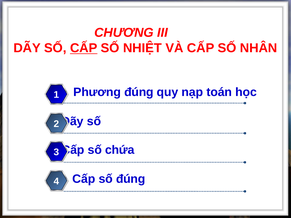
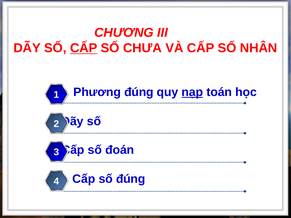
NHIỆT: NHIỆT -> CHƯA
nạp underline: none -> present
chứa: chứa -> đoán
